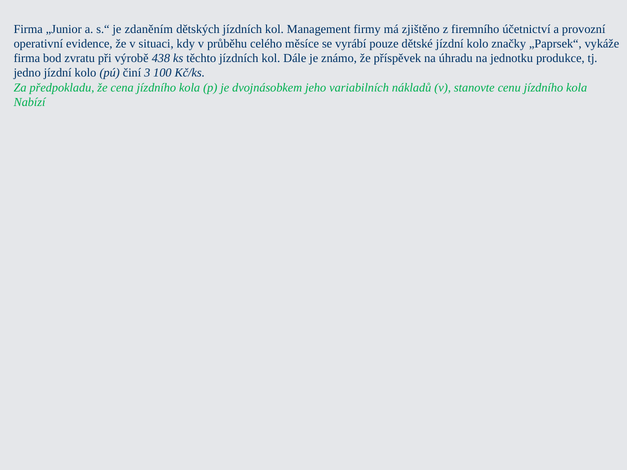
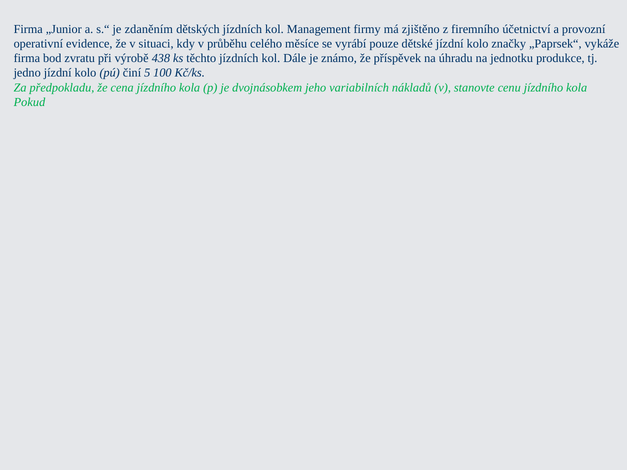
3: 3 -> 5
Nabízí: Nabízí -> Pokud
